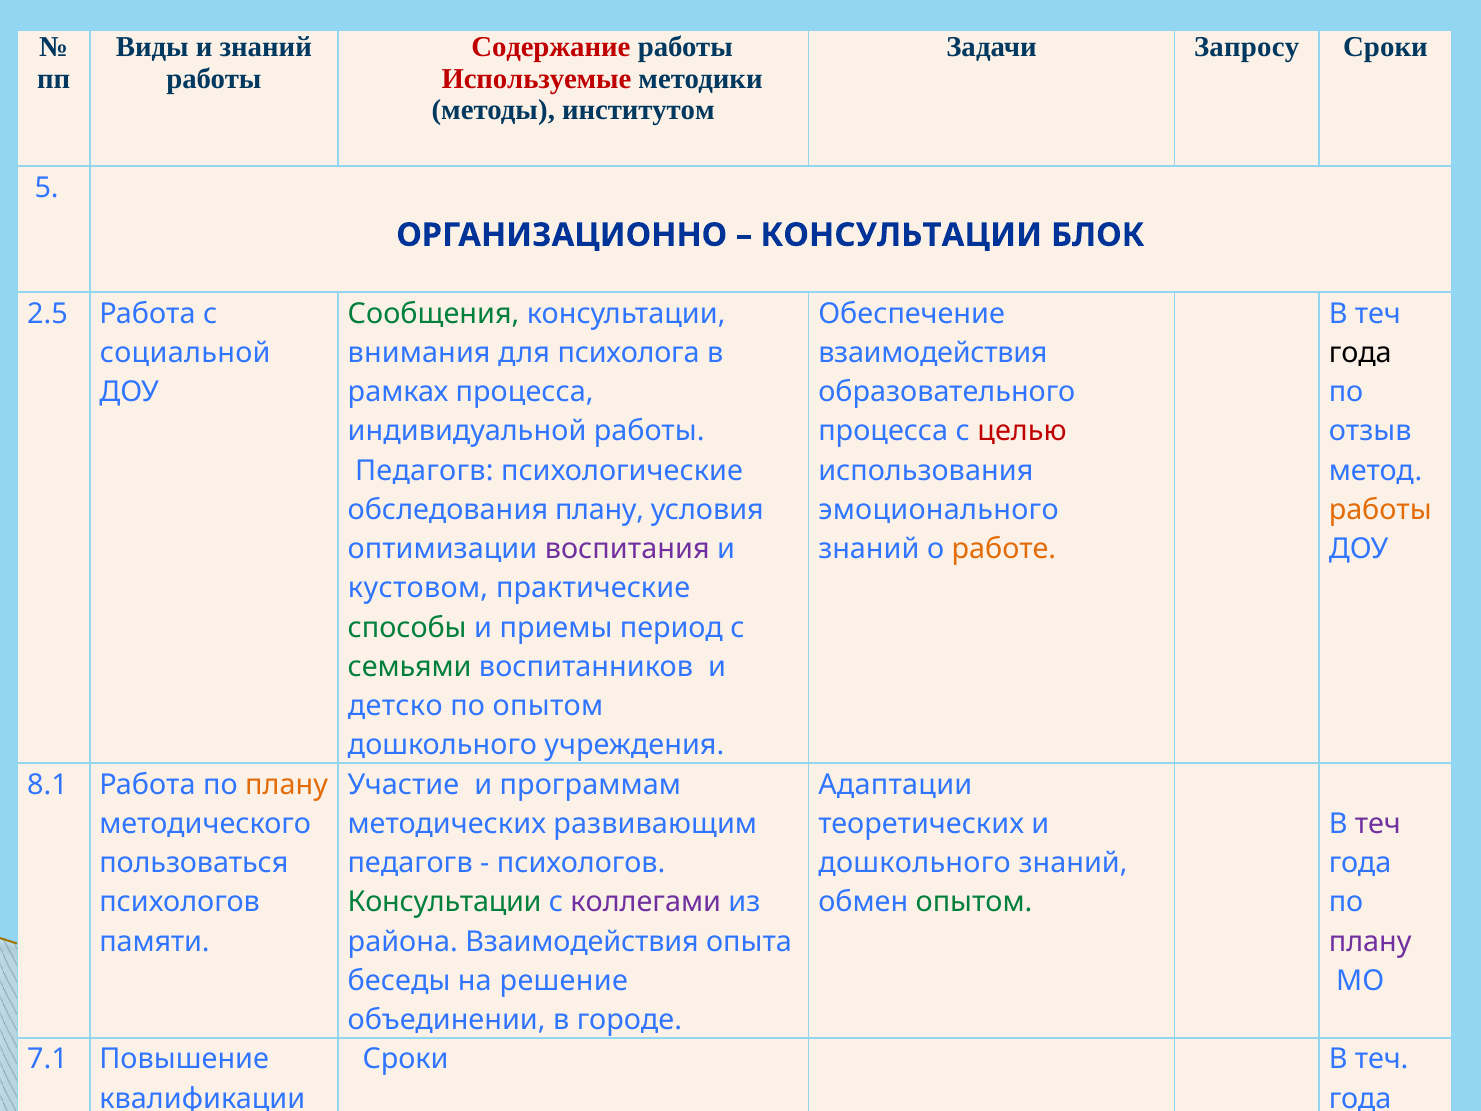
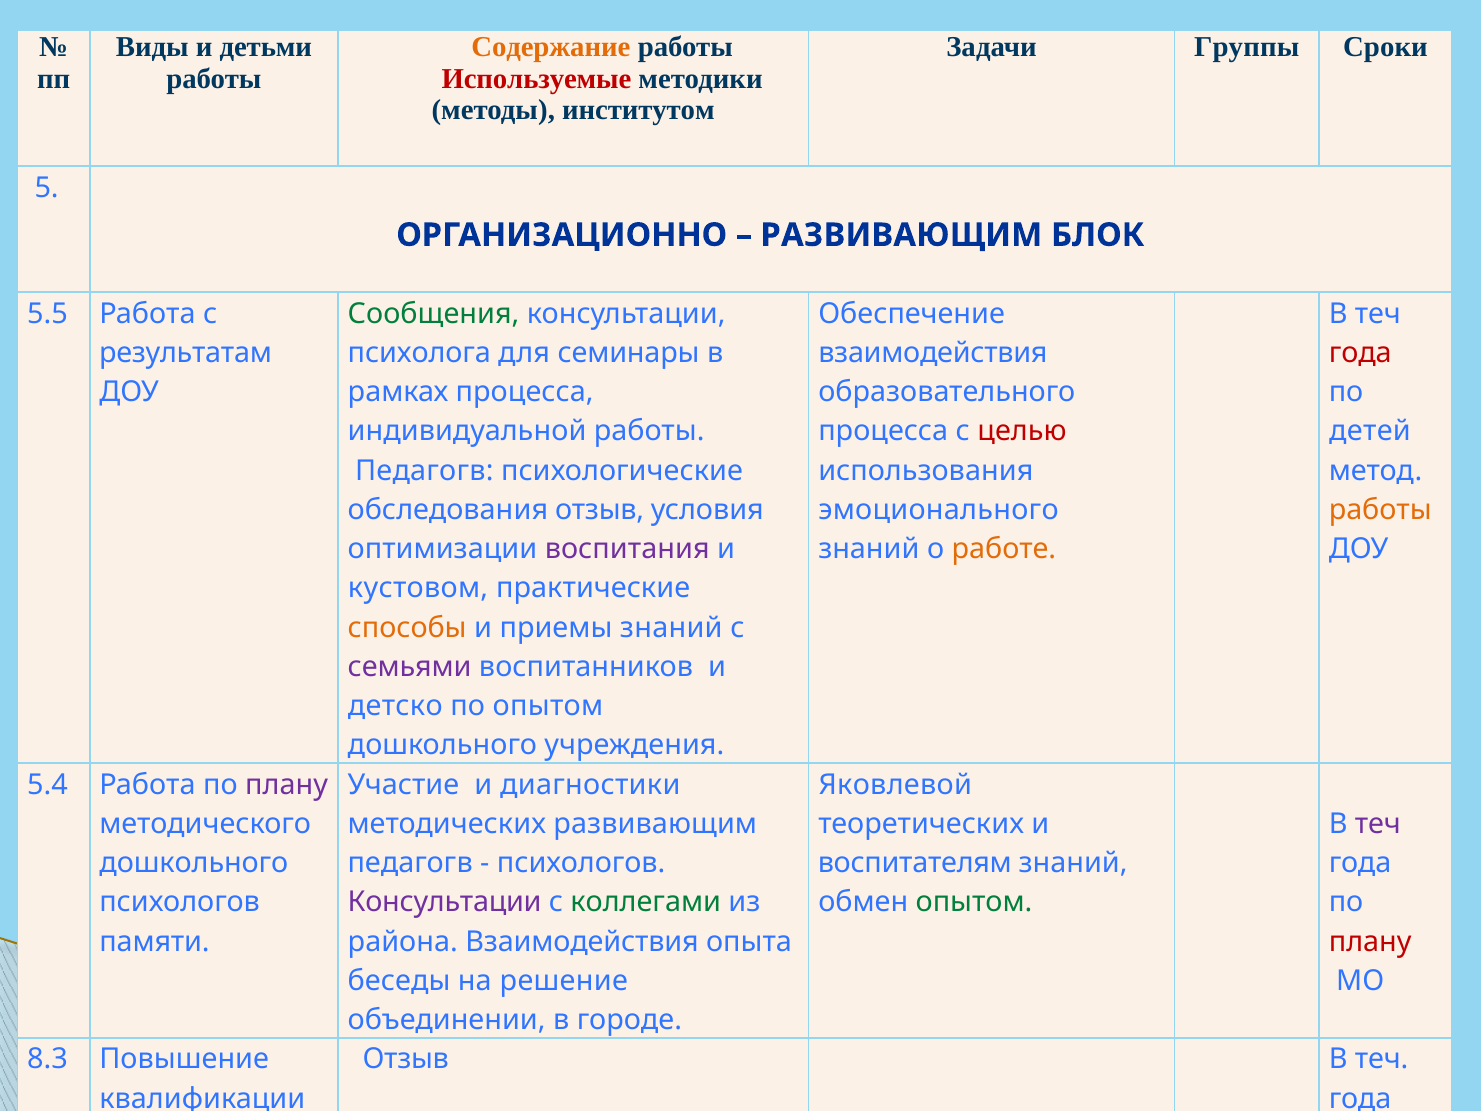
и знаний: знаний -> детьми
Содержание colour: red -> orange
Запросу: Запросу -> Группы
КОНСУЛЬТАЦИИ at (901, 235): КОНСУЛЬТАЦИИ -> РАЗВИВАЮЩИМ
2.5: 2.5 -> 5.5
социальной: социальной -> результатам
внимания: внимания -> психолога
психолога: психолога -> семинары
года at (1360, 353) colour: black -> red
отзыв: отзыв -> детей
обследования плану: плану -> отзыв
способы colour: green -> orange
приемы период: период -> знаний
семьями colour: green -> purple
8.1: 8.1 -> 5.4
плану at (287, 784) colour: orange -> purple
программам: программам -> диагностики
Адаптации: Адаптации -> Яковлевой
пользоваться at (194, 863): пользоваться -> дошкольного
дошкольного at (915, 863): дошкольного -> воспитателям
Консультации at (445, 902) colour: green -> purple
коллегами colour: purple -> green
плану at (1370, 941) colour: purple -> red
7.1: 7.1 -> 8.3
Сроки at (406, 1059): Сроки -> Отзыв
